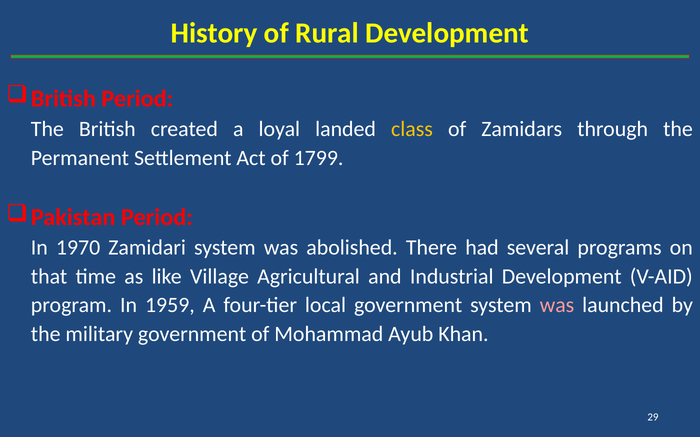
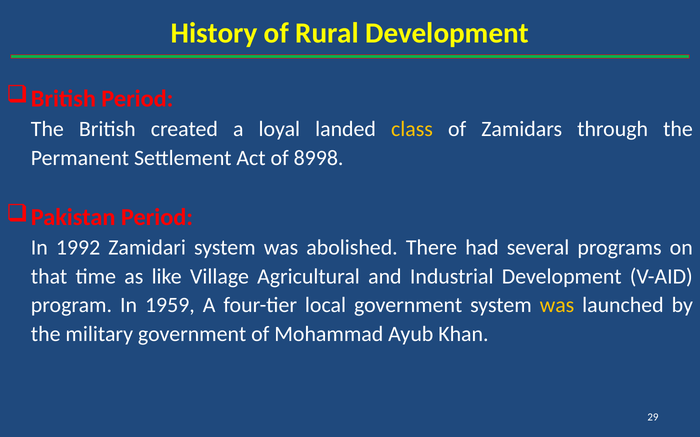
1799: 1799 -> 8998
1970: 1970 -> 1992
was at (557, 306) colour: pink -> yellow
